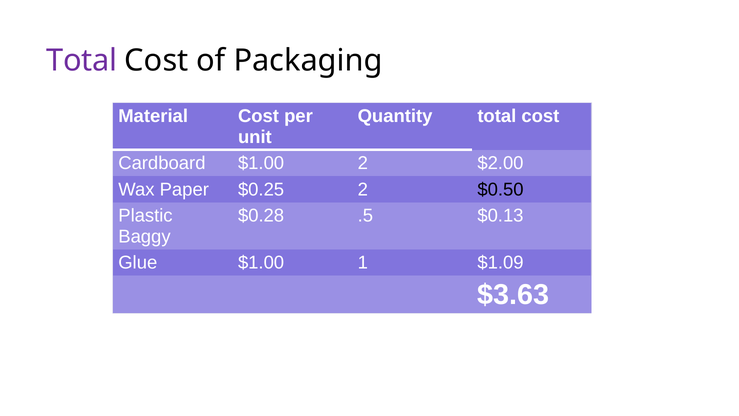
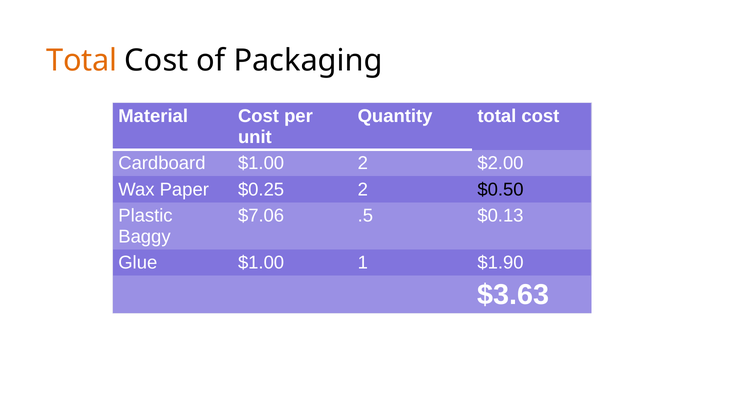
Total at (82, 60) colour: purple -> orange
$0.28: $0.28 -> $7.06
$1.09: $1.09 -> $1.90
